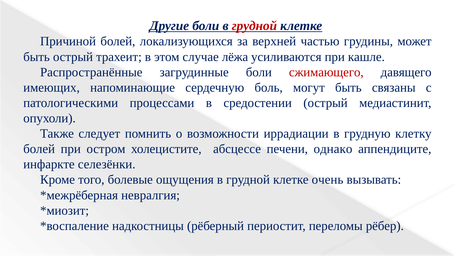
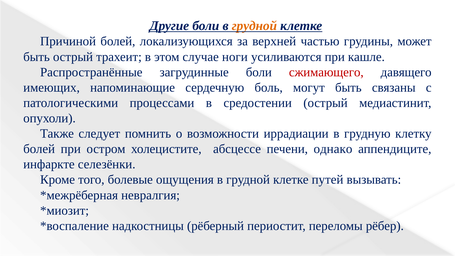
грудной at (254, 26) colour: red -> orange
лёжа: лёжа -> ноги
очень: очень -> путей
